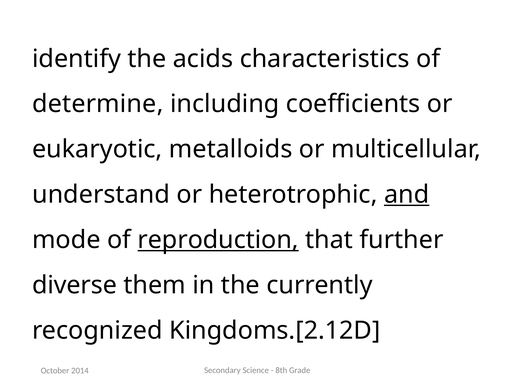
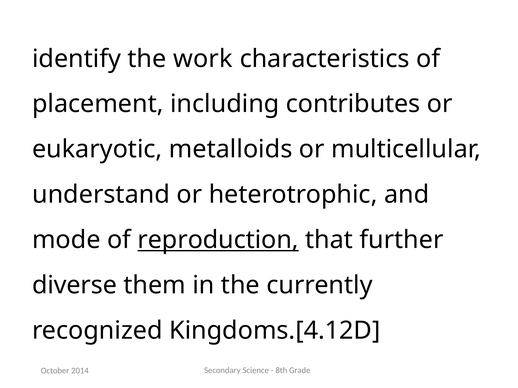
acids: acids -> work
determine: determine -> placement
coefficients: coefficients -> contributes
and underline: present -> none
Kingdoms.[2.12D: Kingdoms.[2.12D -> Kingdoms.[4.12D
